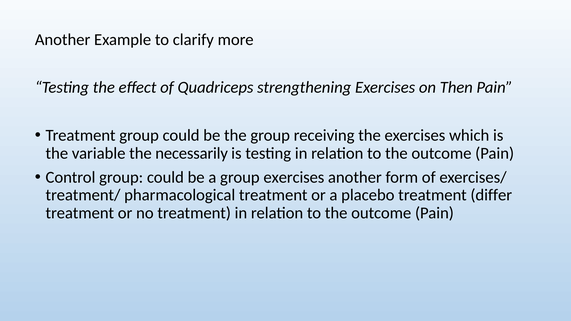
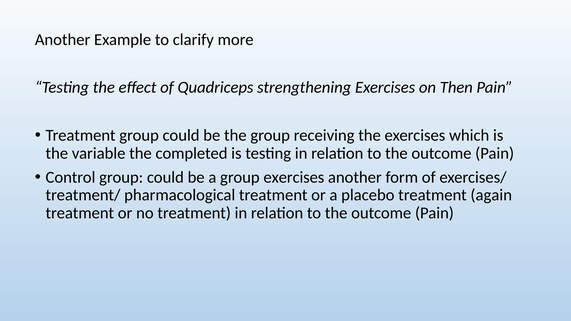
necessarily: necessarily -> completed
differ: differ -> again
